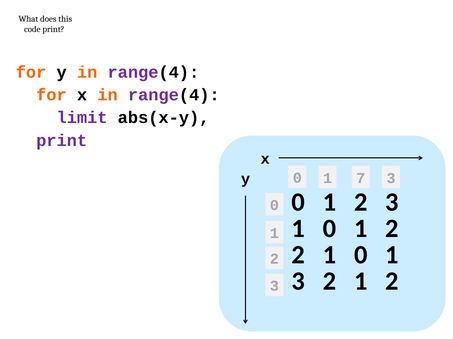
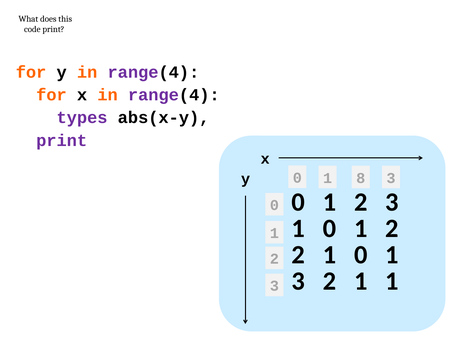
limit: limit -> types
7: 7 -> 8
2 1 2: 2 -> 1
